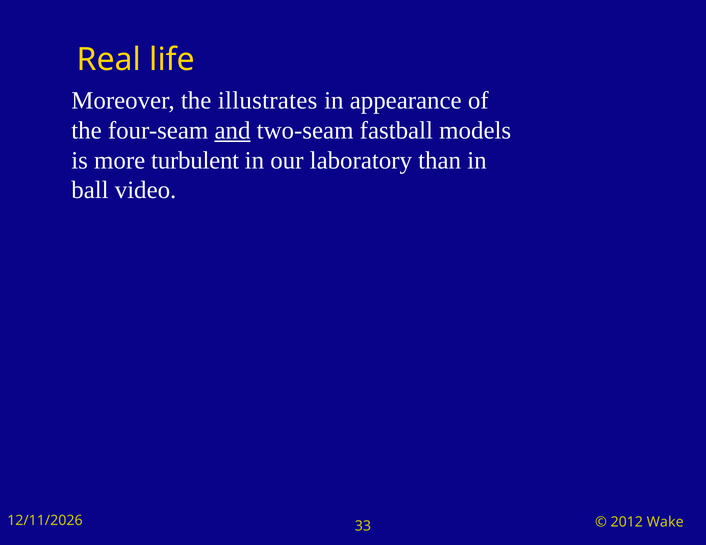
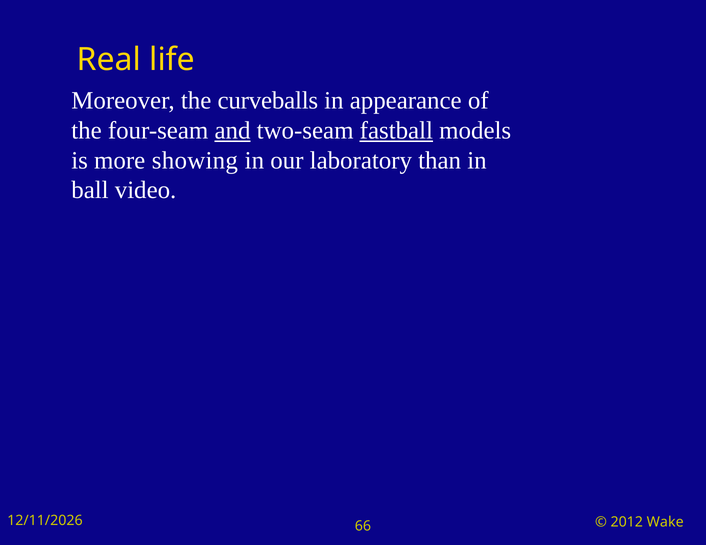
illustrates: illustrates -> curveballs
fastball underline: none -> present
turbulent: turbulent -> showing
33: 33 -> 66
